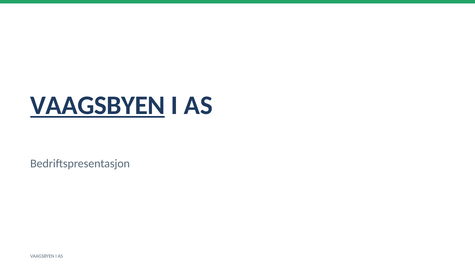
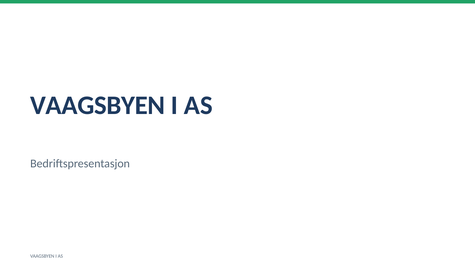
VAAGSBYEN at (98, 105) underline: present -> none
